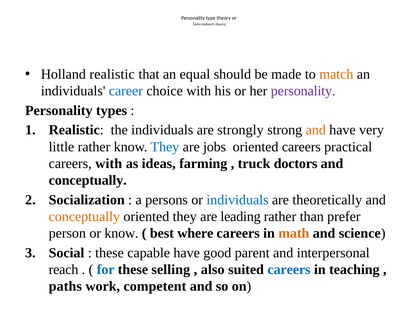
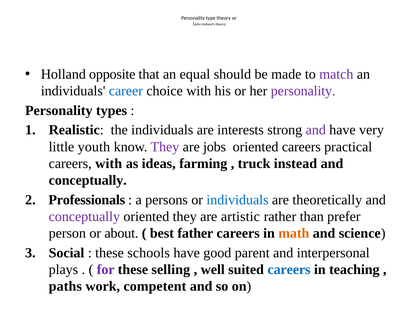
Holland realistic: realistic -> opposite
match colour: orange -> purple
strongly: strongly -> interests
and at (316, 130) colour: orange -> purple
little rather: rather -> youth
They at (165, 147) colour: blue -> purple
doctors: doctors -> instead
Socialization: Socialization -> Professionals
conceptually at (84, 217) colour: orange -> purple
leading: leading -> artistic
or know: know -> about
where: where -> father
capable: capable -> schools
reach: reach -> plays
for colour: blue -> purple
also: also -> well
